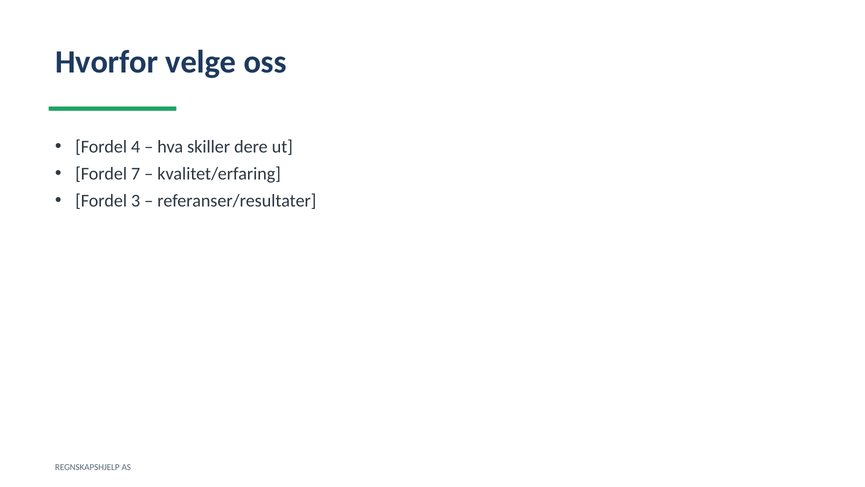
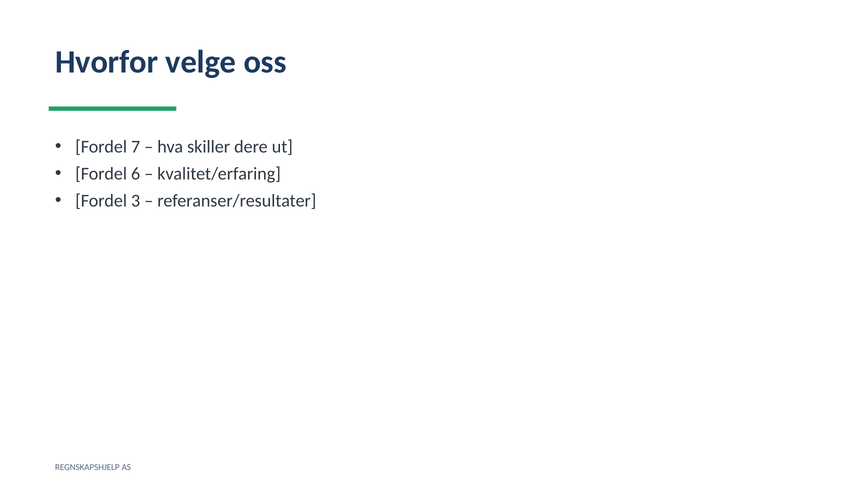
4: 4 -> 7
7: 7 -> 6
